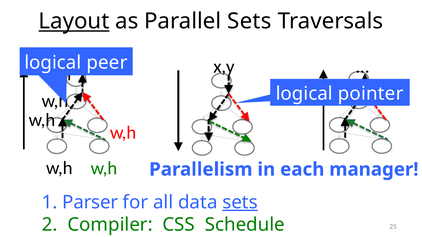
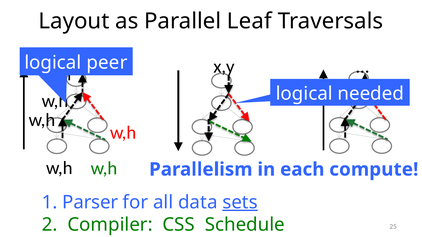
Layout underline: present -> none
Parallel Sets: Sets -> Leaf
pointer: pointer -> needed
manager: manager -> compute
